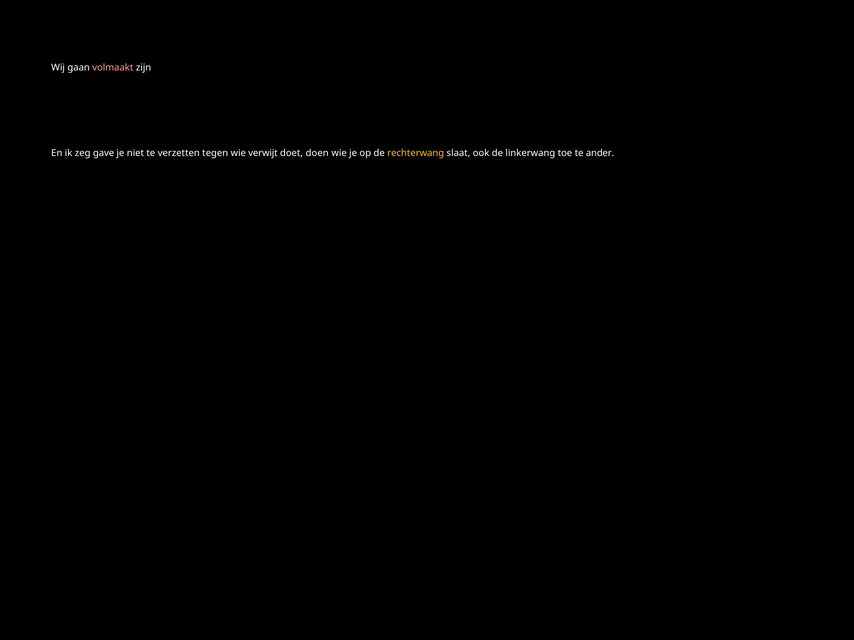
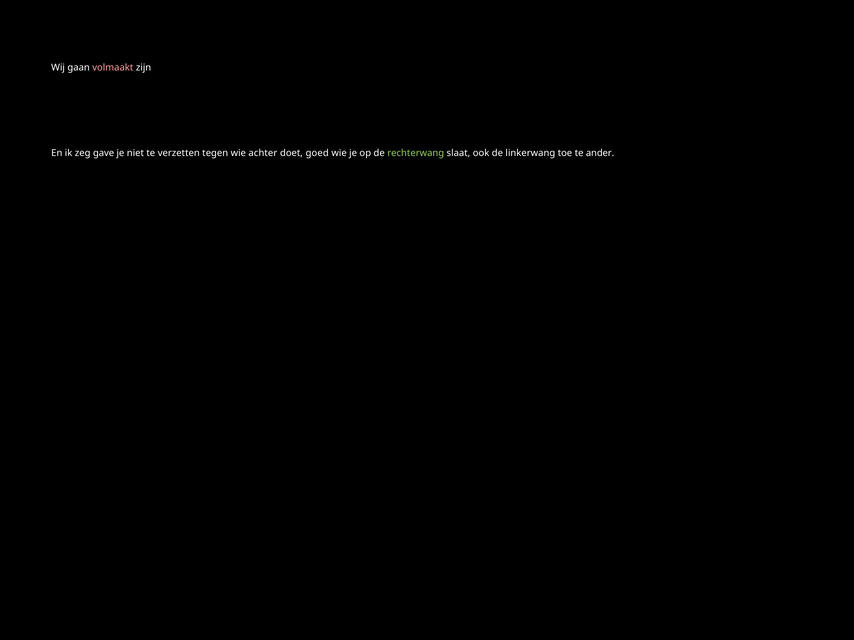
verwijt: verwijt -> achter
doen: doen -> goed
rechterwang colour: yellow -> light green
